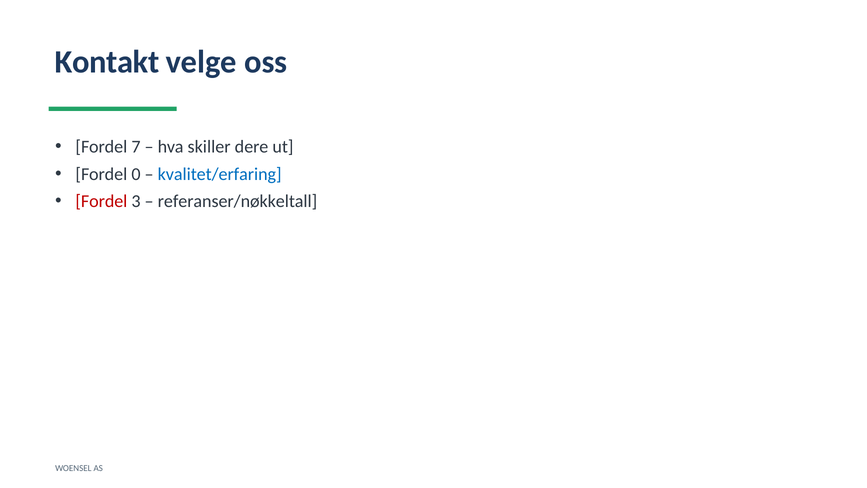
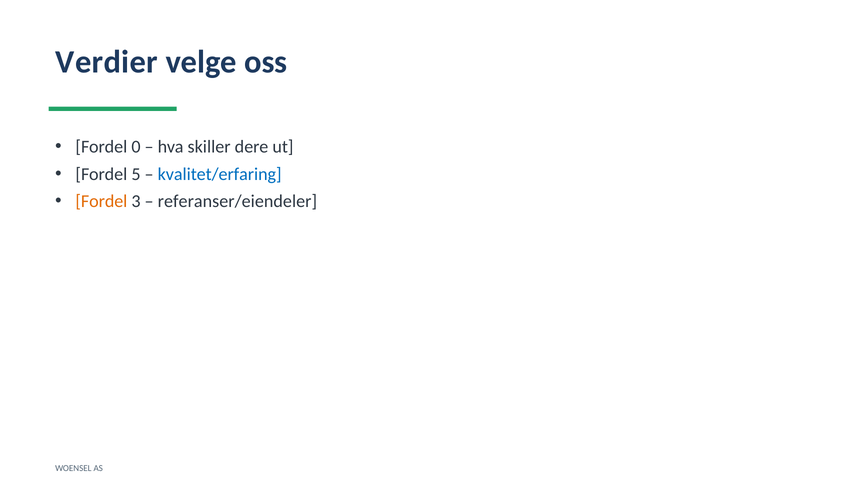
Kontakt: Kontakt -> Verdier
7: 7 -> 0
0: 0 -> 5
Fordel at (101, 201) colour: red -> orange
referanser/nøkkeltall: referanser/nøkkeltall -> referanser/eiendeler
